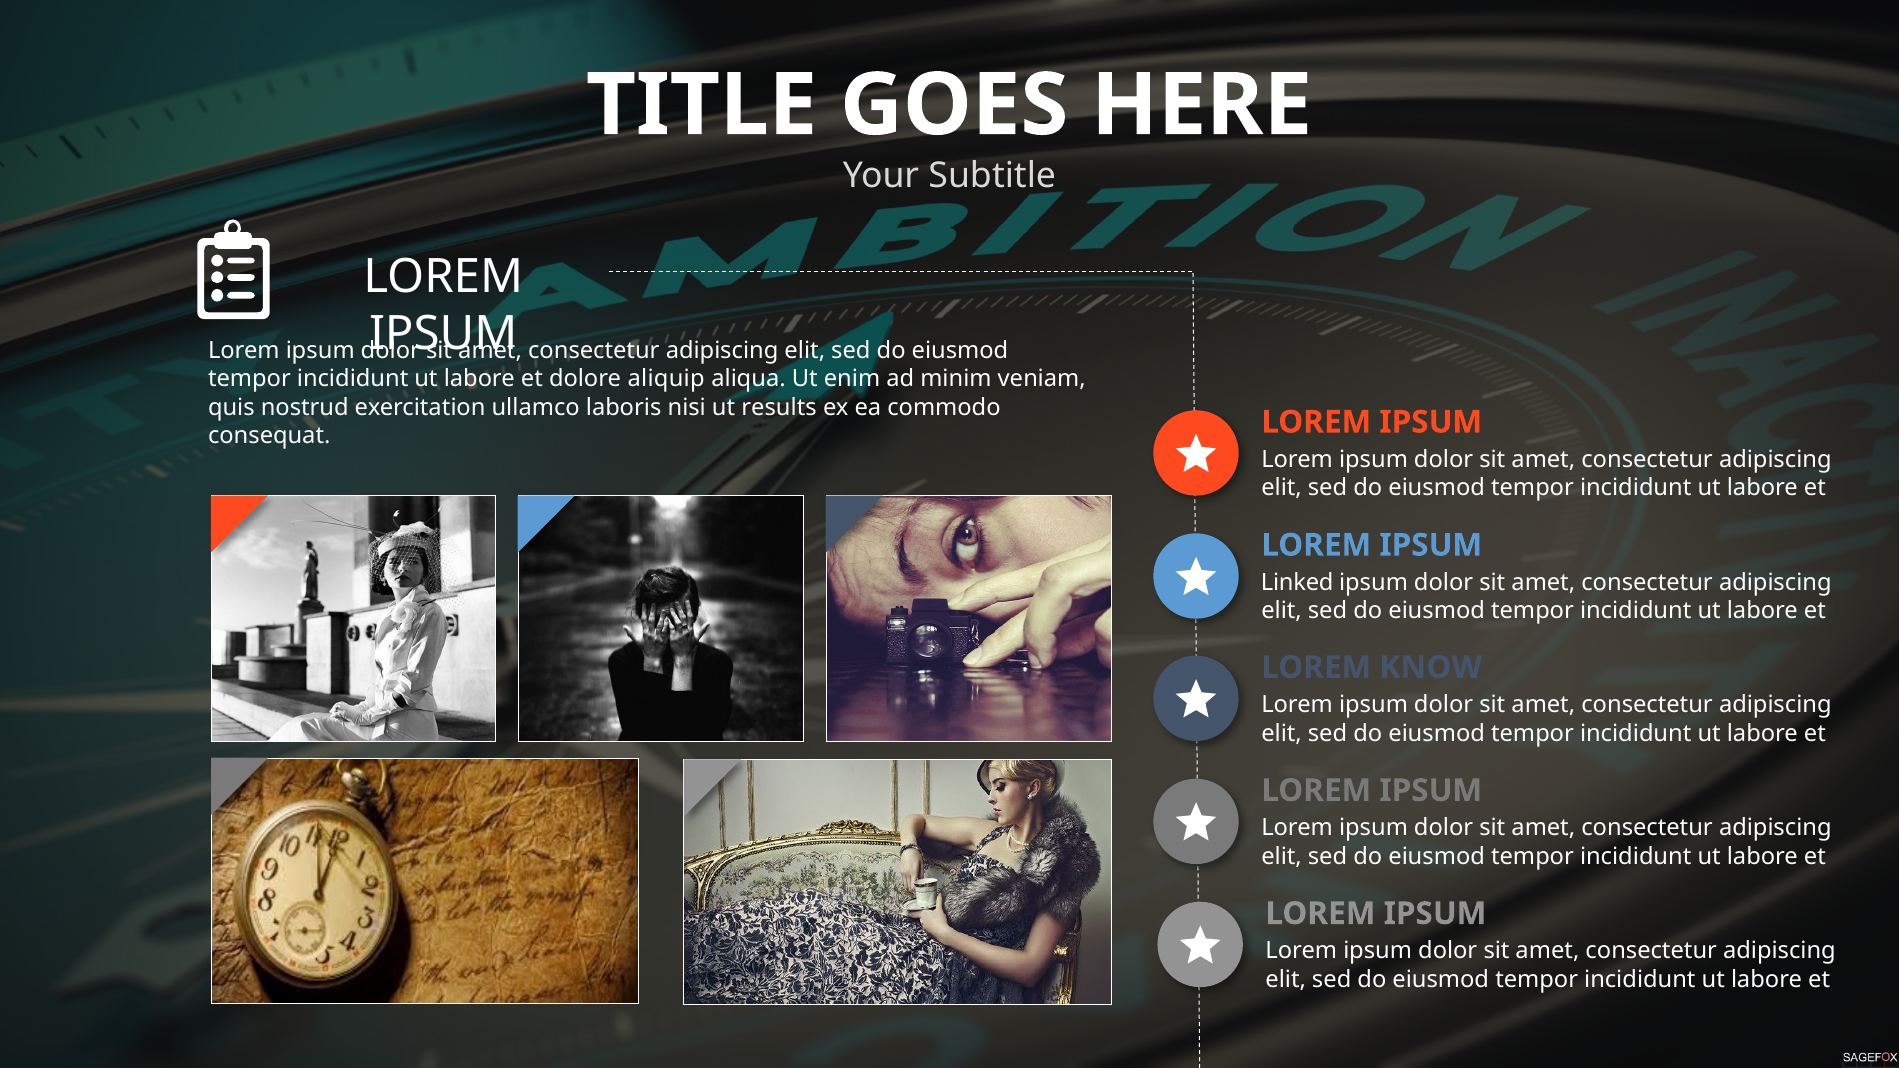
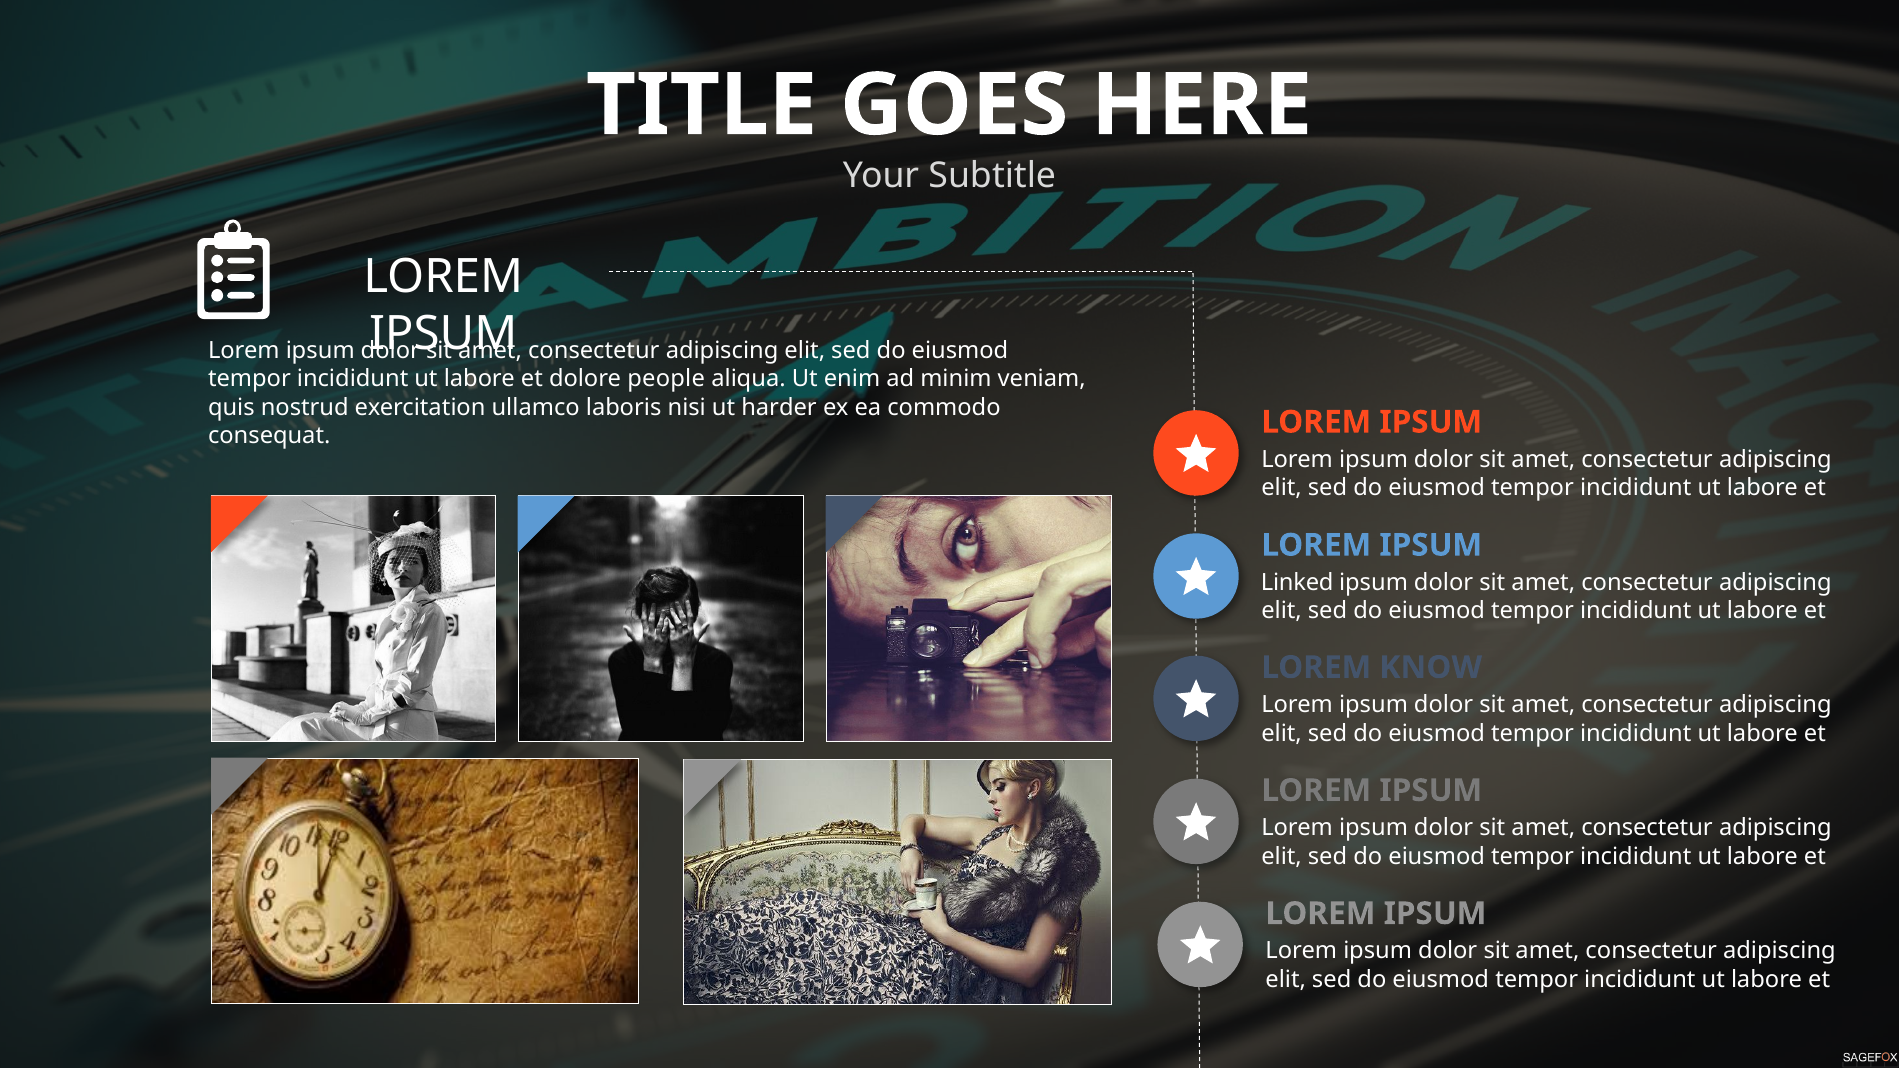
aliquip: aliquip -> people
results: results -> harder
